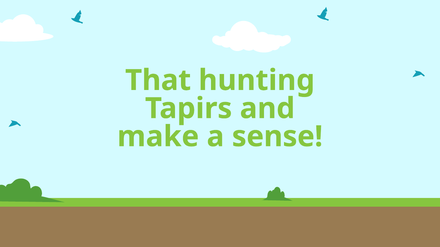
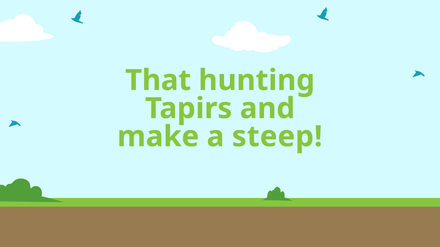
sense: sense -> steep
